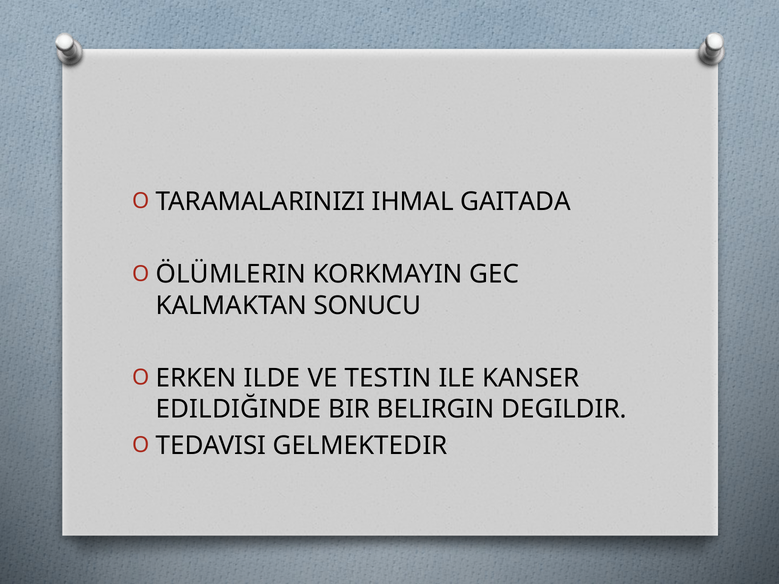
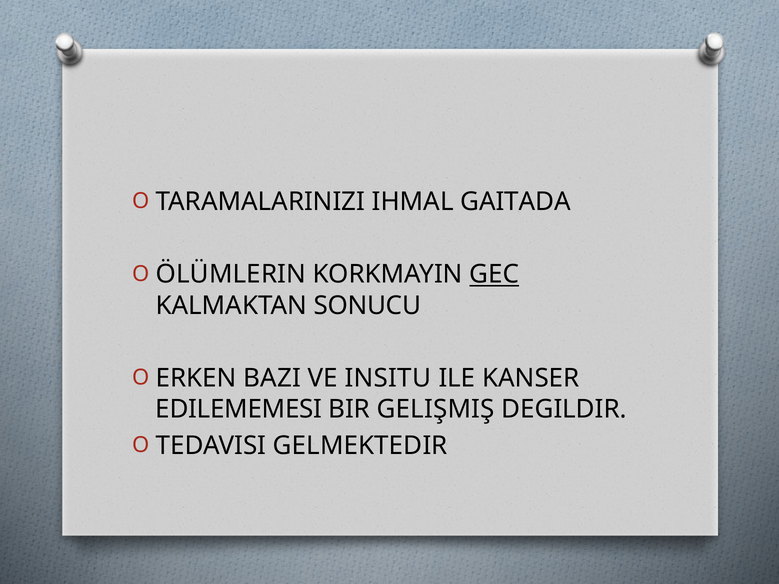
GEC underline: none -> present
ILDE: ILDE -> BAZI
TESTIN: TESTIN -> INSITU
EDILDIĞINDE: EDILDIĞINDE -> EDILEMEMESI
BELIRGIN: BELIRGIN -> GELIŞMIŞ
